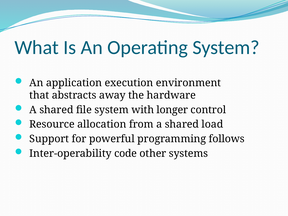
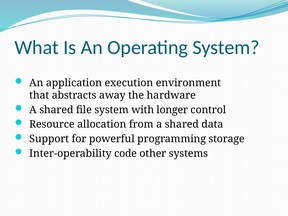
load: load -> data
follows: follows -> storage
